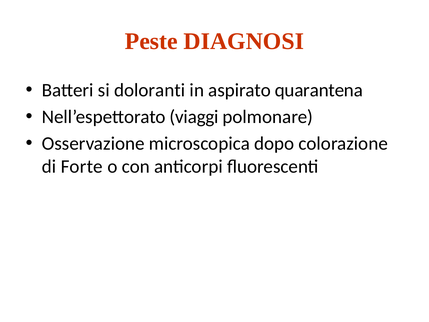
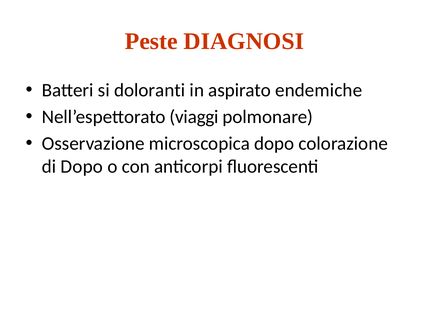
quarantena: quarantena -> endemiche
di Forte: Forte -> Dopo
